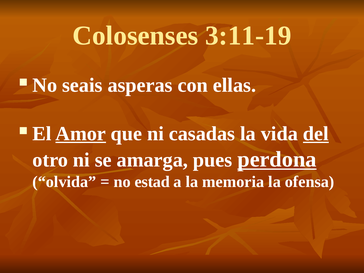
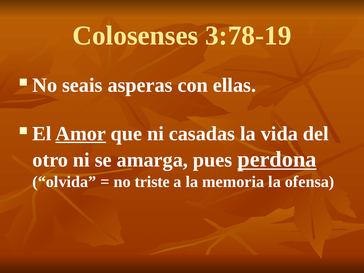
3:11-19: 3:11-19 -> 3:78-19
del underline: present -> none
estad: estad -> triste
